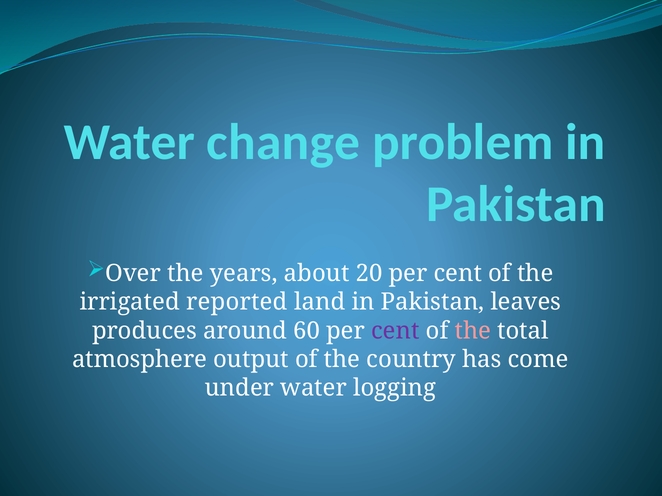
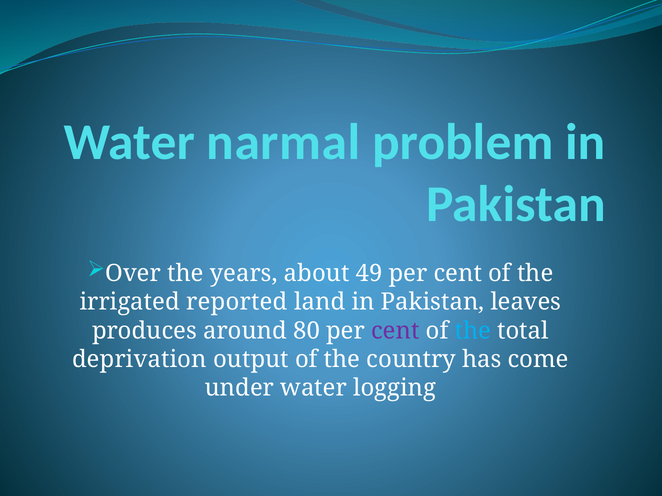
change: change -> narmal
20: 20 -> 49
60: 60 -> 80
the at (473, 331) colour: pink -> light blue
atmosphere: atmosphere -> deprivation
